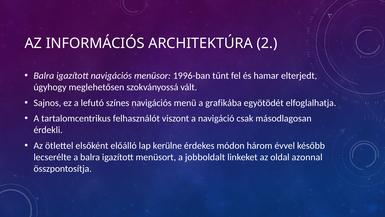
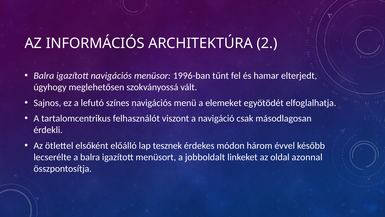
grafikába: grafikába -> elemeket
kerülne: kerülne -> tesznek
